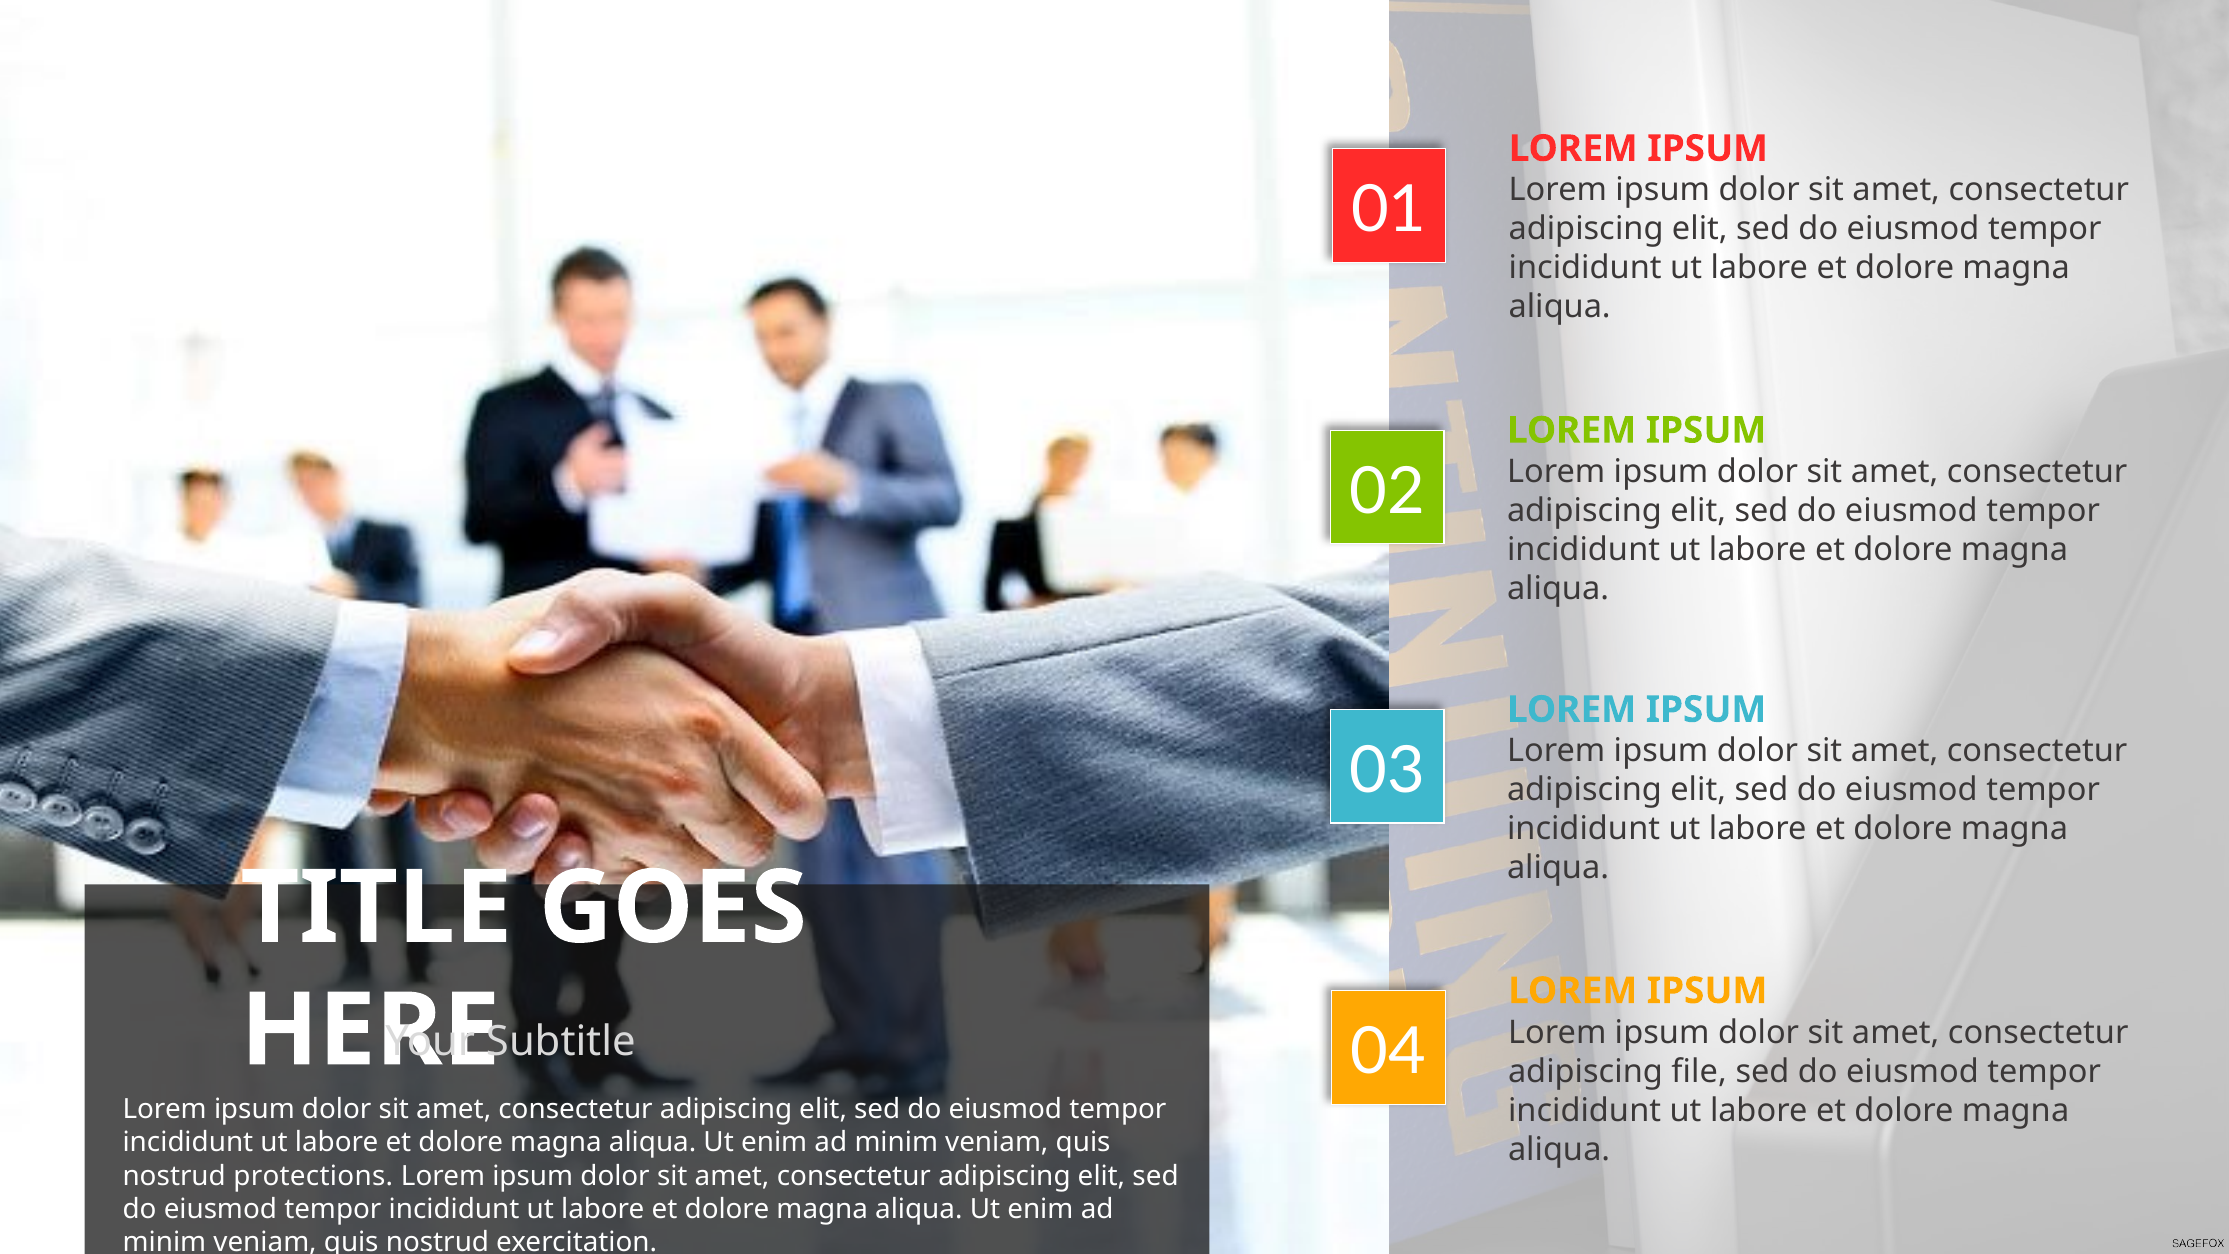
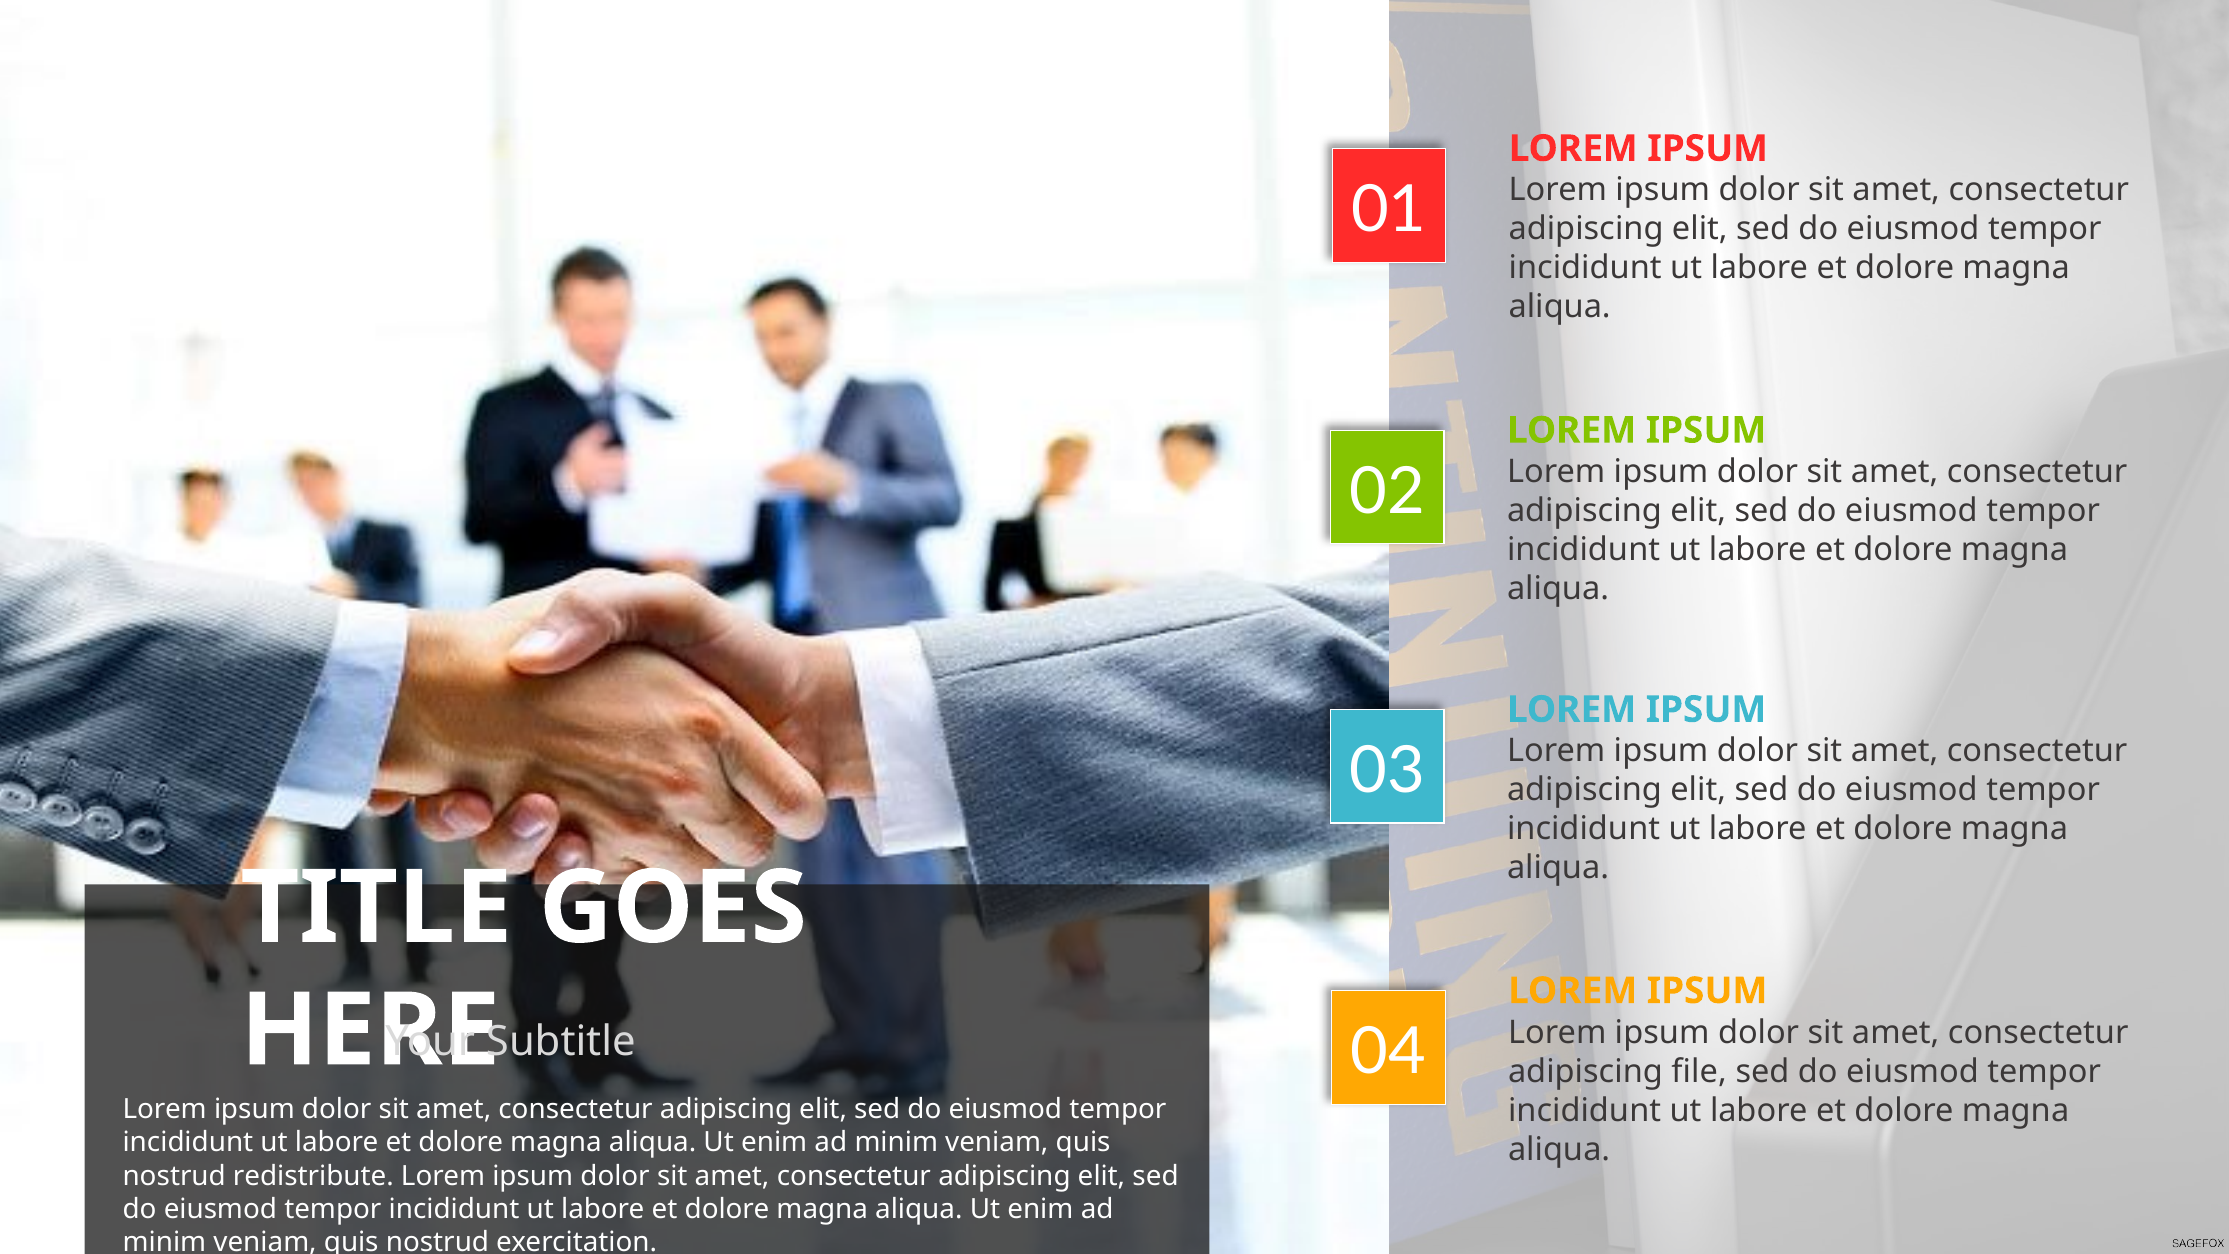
protections: protections -> redistribute
